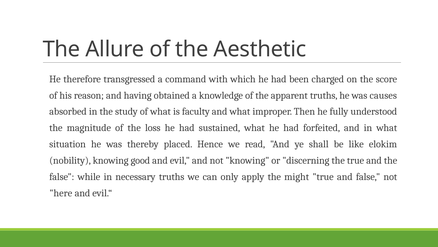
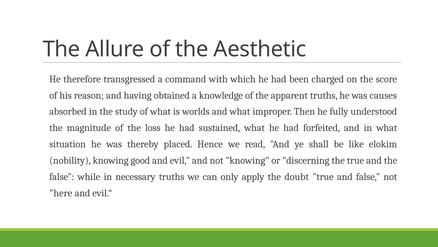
faculty: faculty -> worlds
might: might -> doubt
